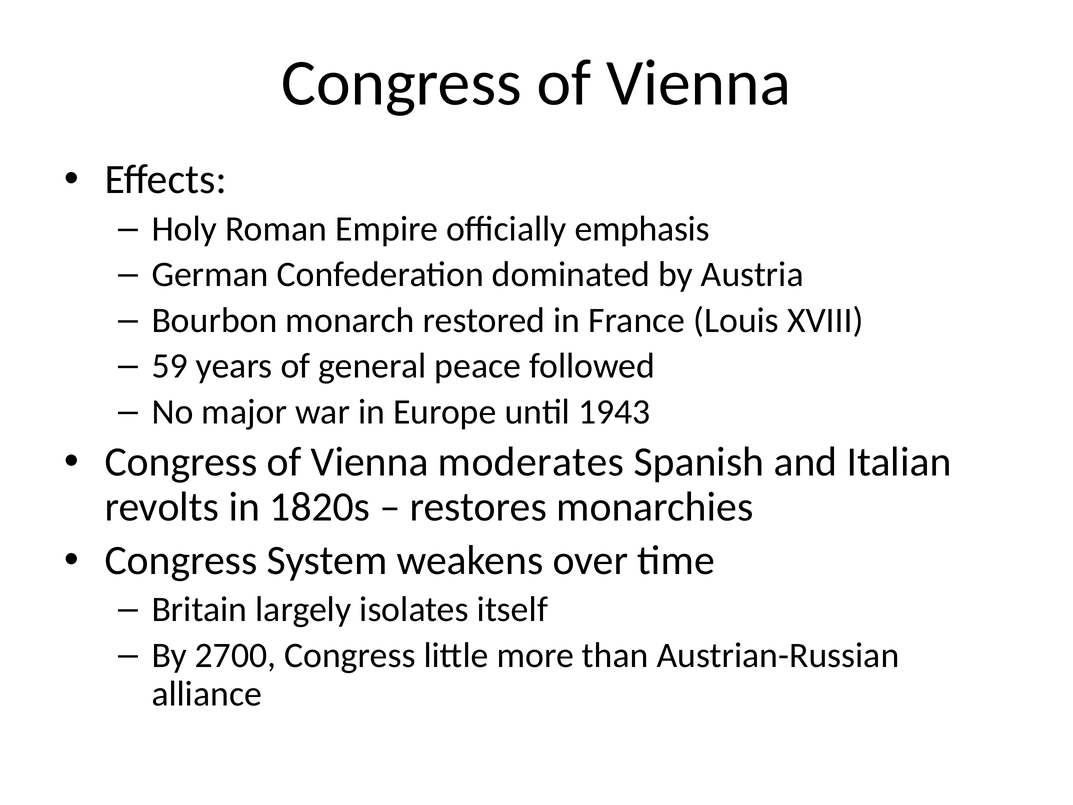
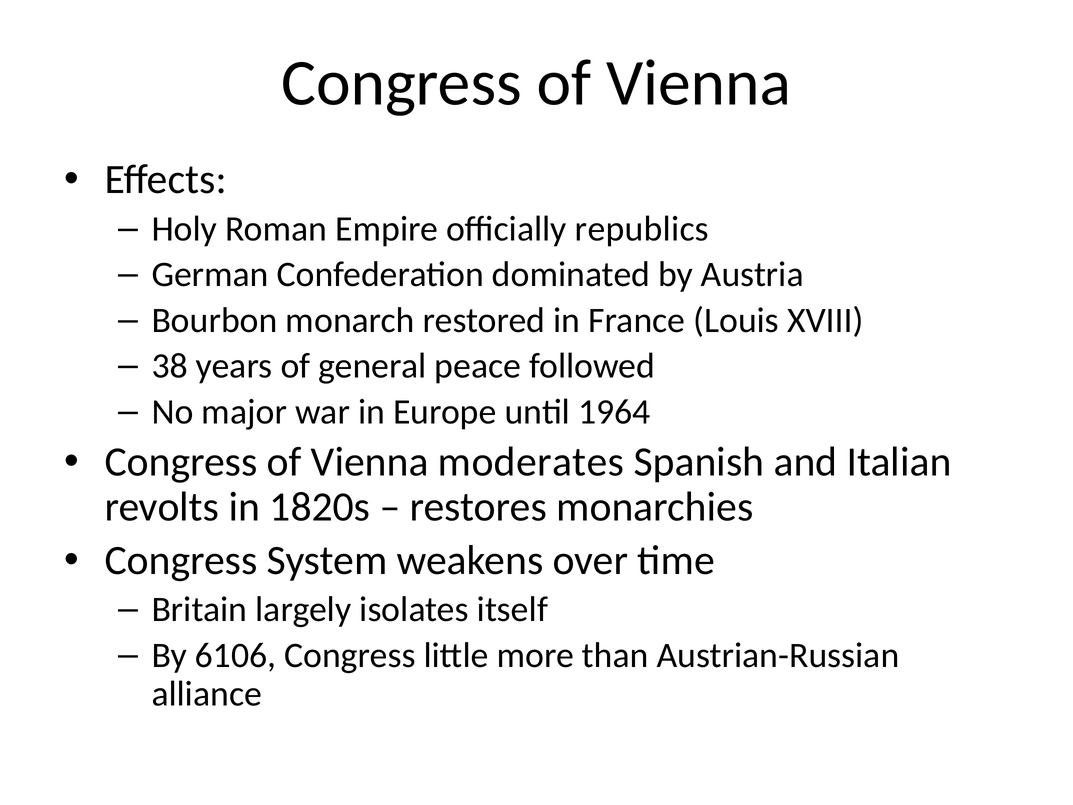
emphasis: emphasis -> republics
59: 59 -> 38
1943: 1943 -> 1964
2700: 2700 -> 6106
